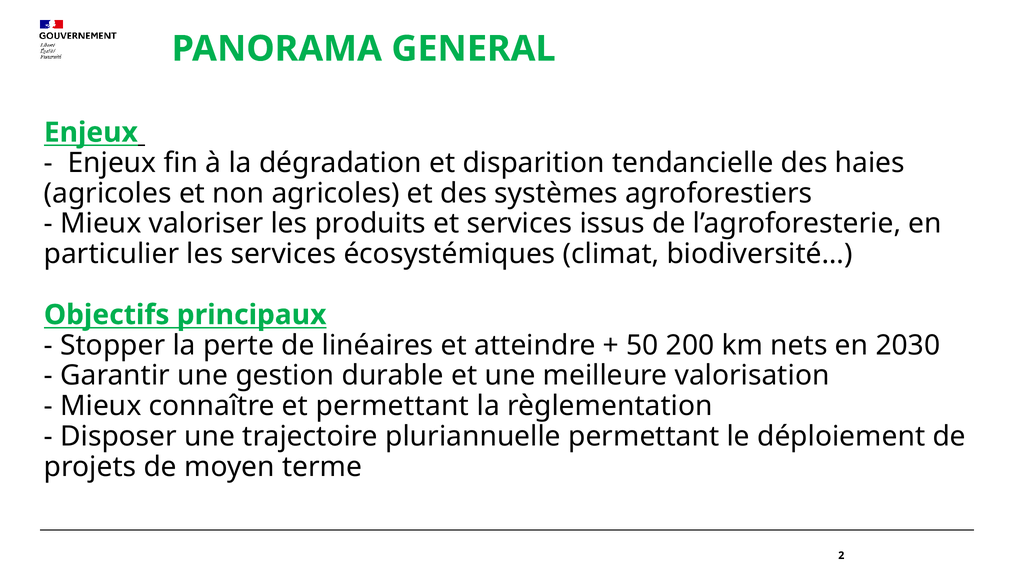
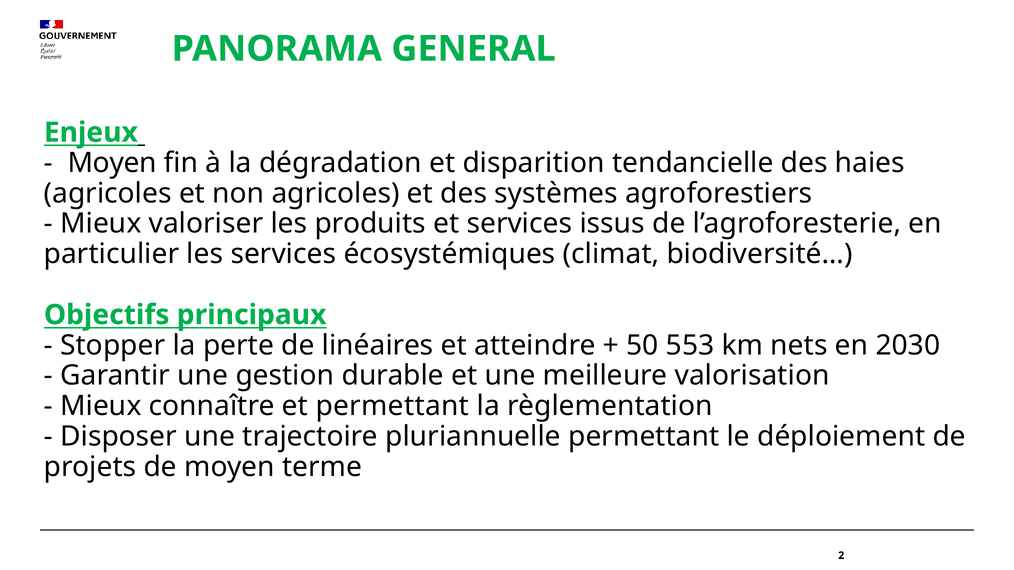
Enjeux at (112, 163): Enjeux -> Moyen
200: 200 -> 553
